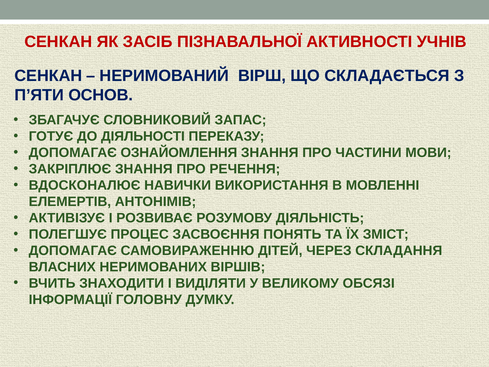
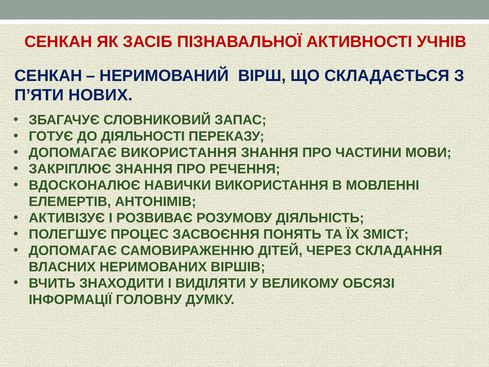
ОСНОВ: ОСНОВ -> НОВИХ
ДОПОМАГАЄ ОЗНАЙОМЛЕННЯ: ОЗНАЙОМЛЕННЯ -> ВИКОРИСТАННЯ
